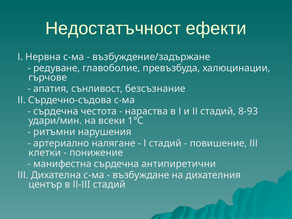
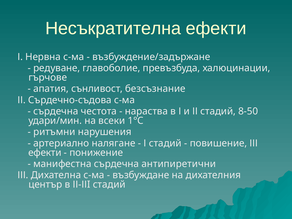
Недостатъчност: Недостатъчност -> Несъкратителна
8-93: 8-93 -> 8-50
клетки at (45, 153): клетки -> ефекти
